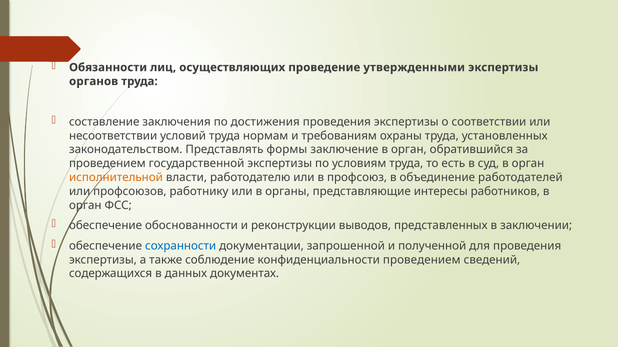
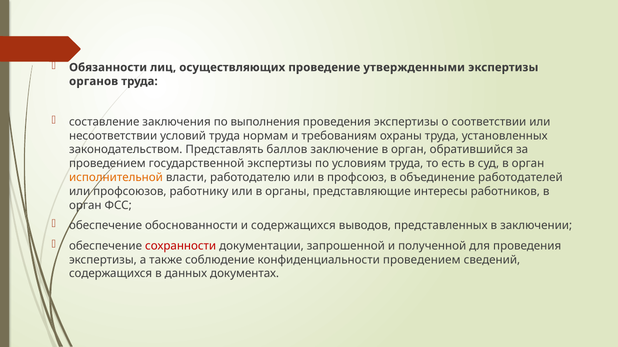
достижения: достижения -> выполнения
формы: формы -> баллов
и реконструкции: реконструкции -> содержащихся
сохранности colour: blue -> red
